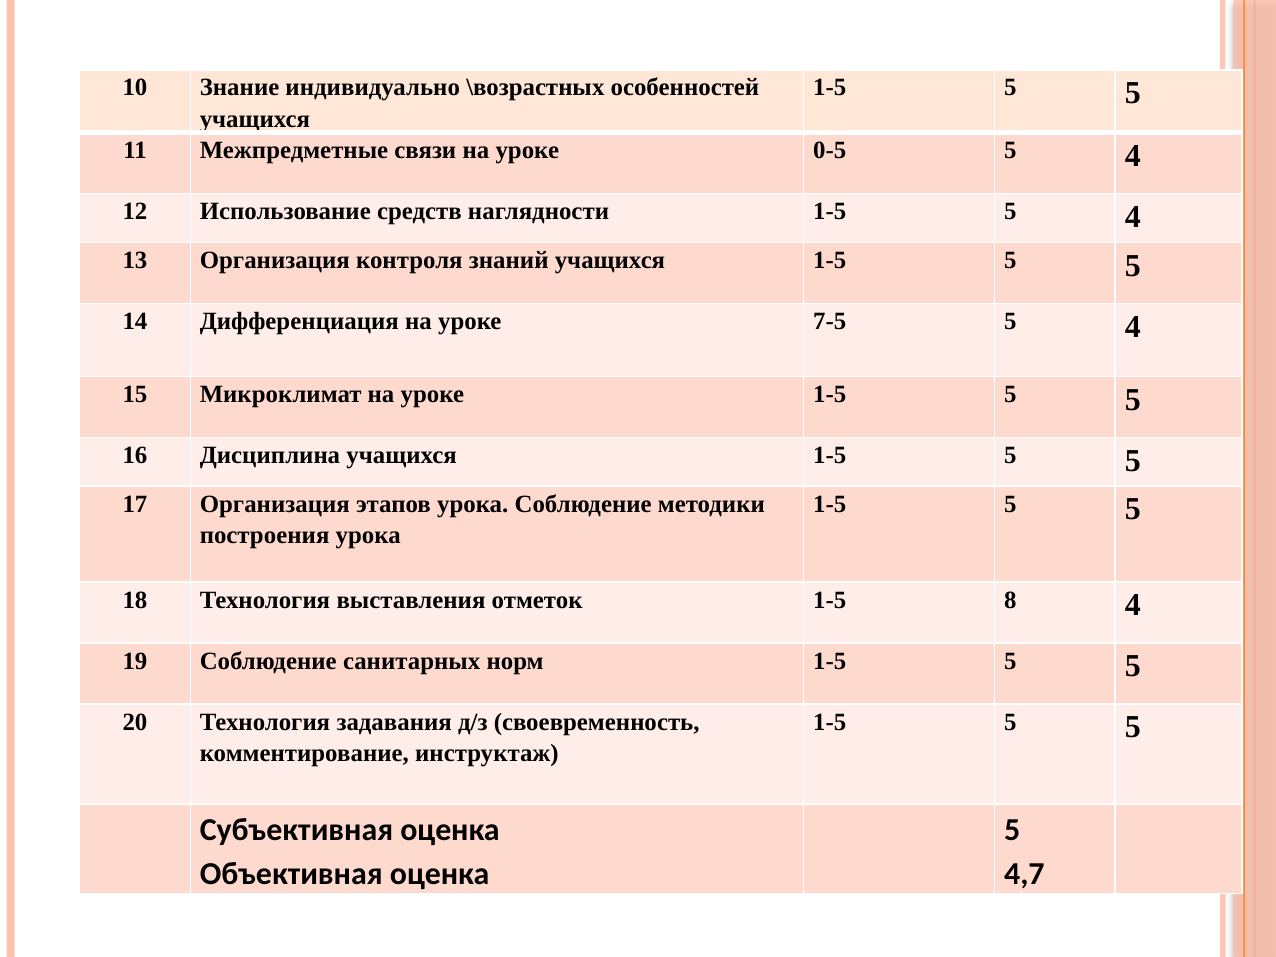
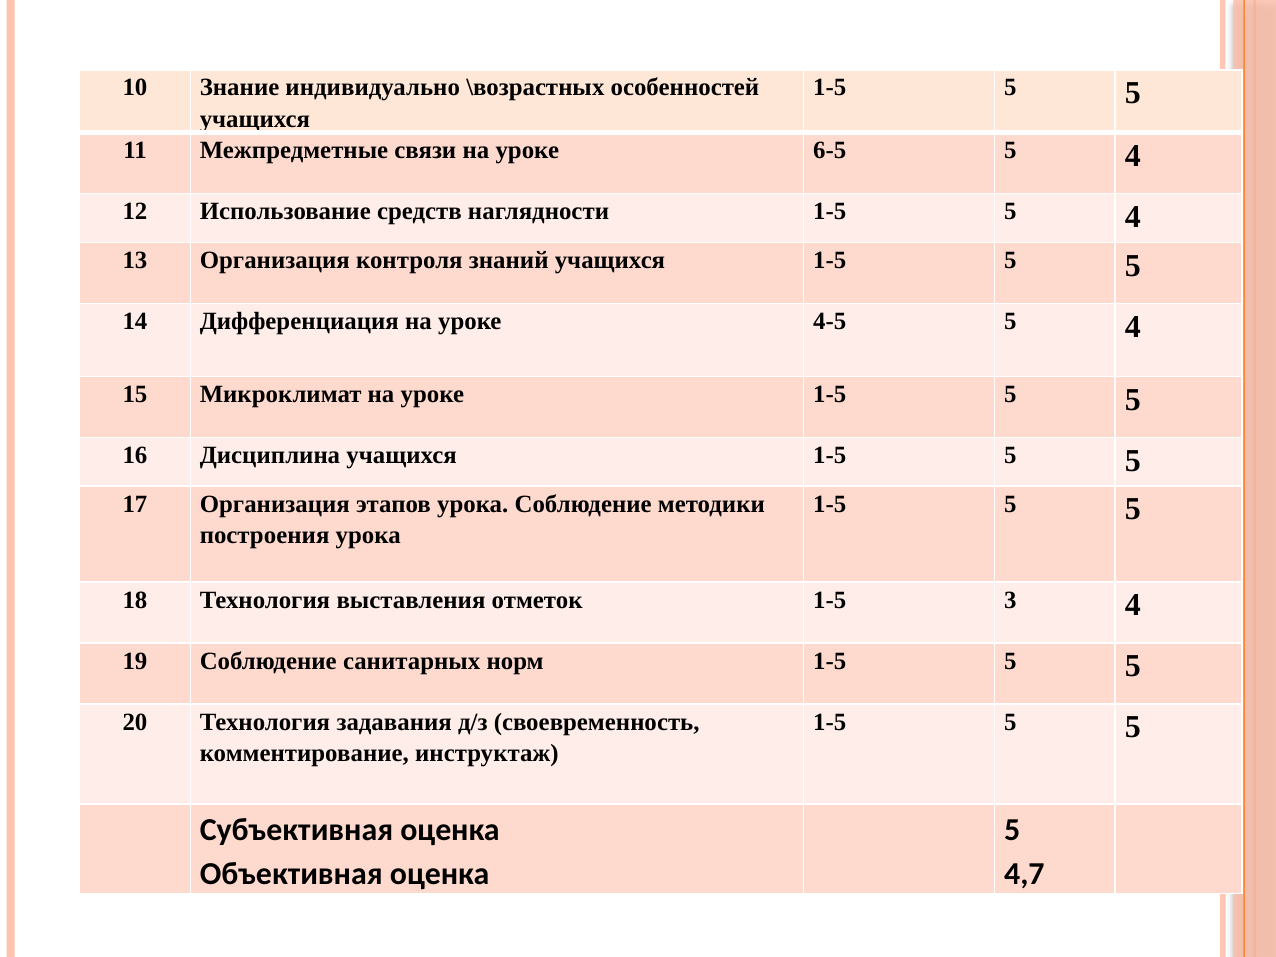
0-5: 0-5 -> 6-5
7-5: 7-5 -> 4-5
8: 8 -> 3
